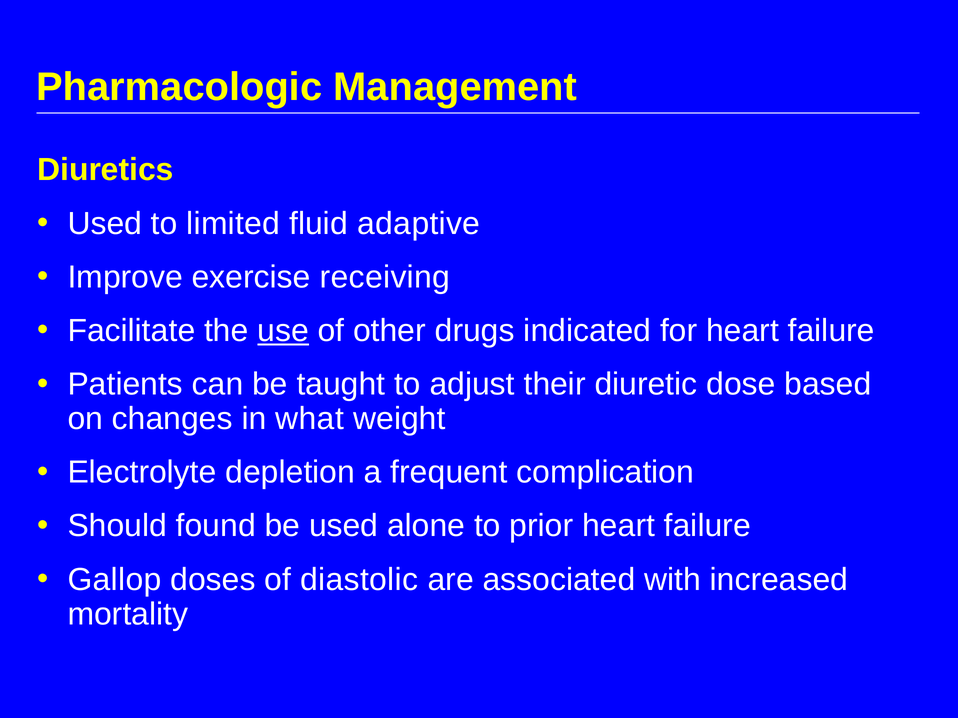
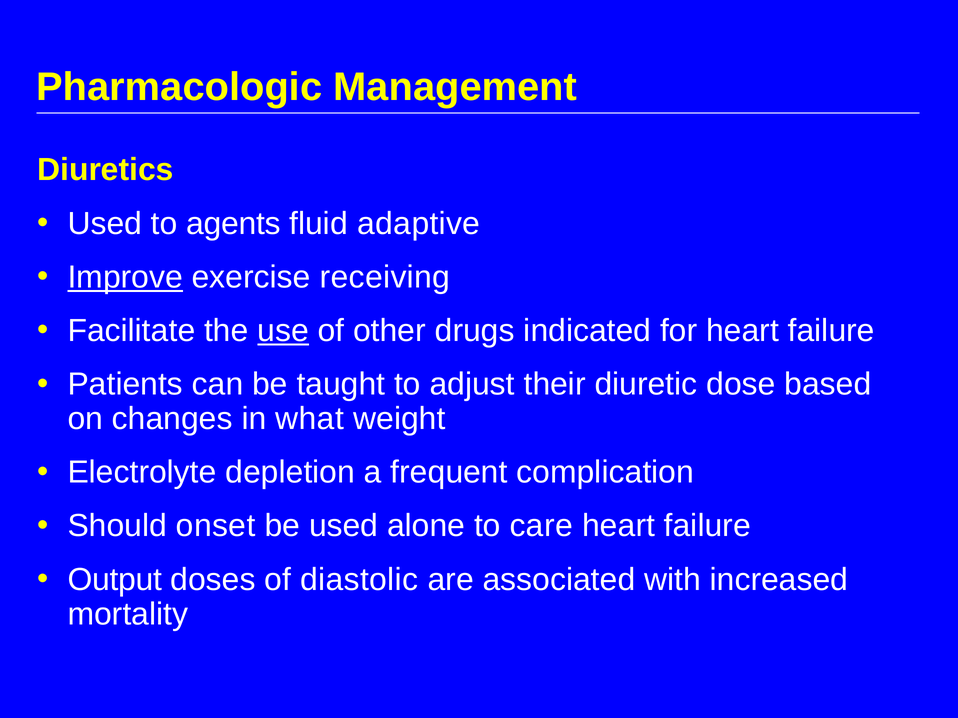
limited: limited -> agents
Improve underline: none -> present
found: found -> onset
prior: prior -> care
Gallop: Gallop -> Output
